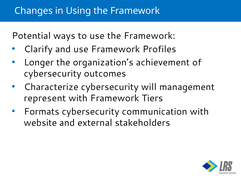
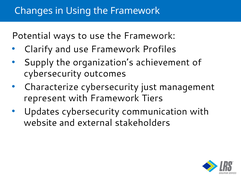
Longer: Longer -> Supply
will: will -> just
Formats: Formats -> Updates
